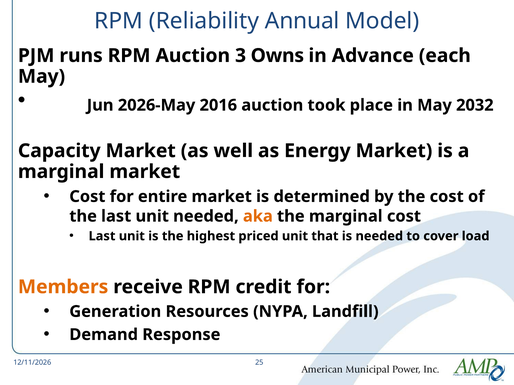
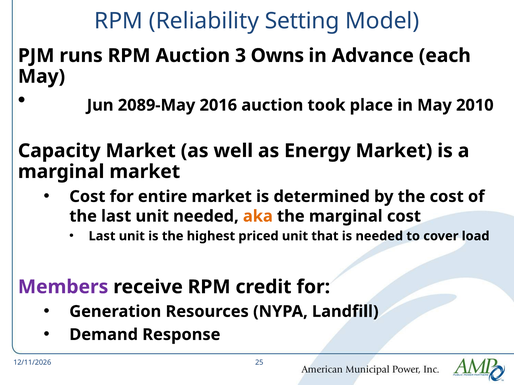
Annual: Annual -> Setting
2026-May: 2026-May -> 2089-May
2032: 2032 -> 2010
Members colour: orange -> purple
